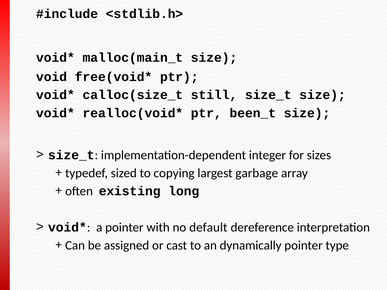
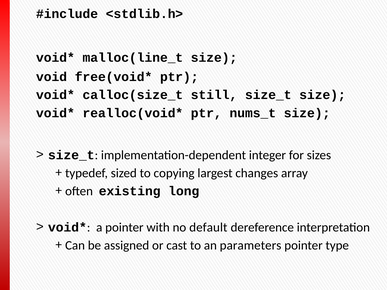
malloc(main_t: malloc(main_t -> malloc(line_t
been_t: been_t -> nums_t
garbage: garbage -> changes
dynamically: dynamically -> parameters
